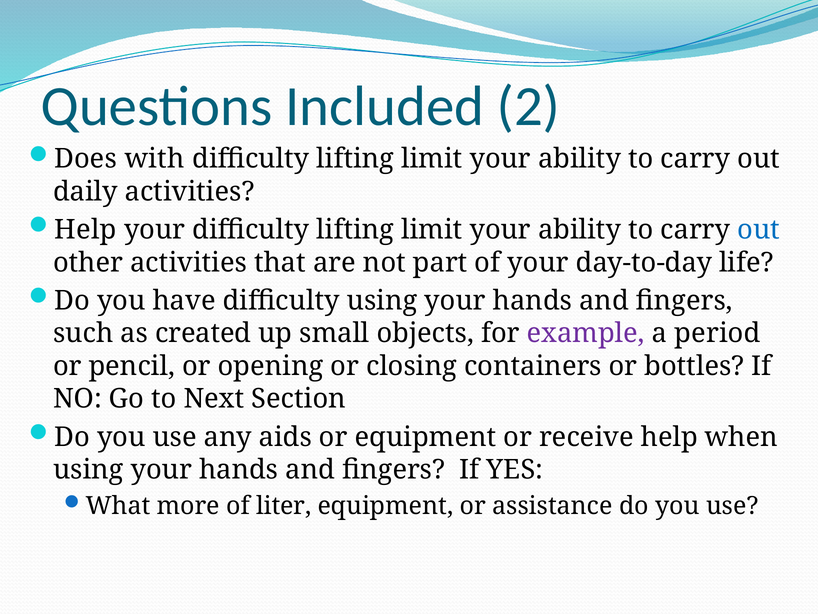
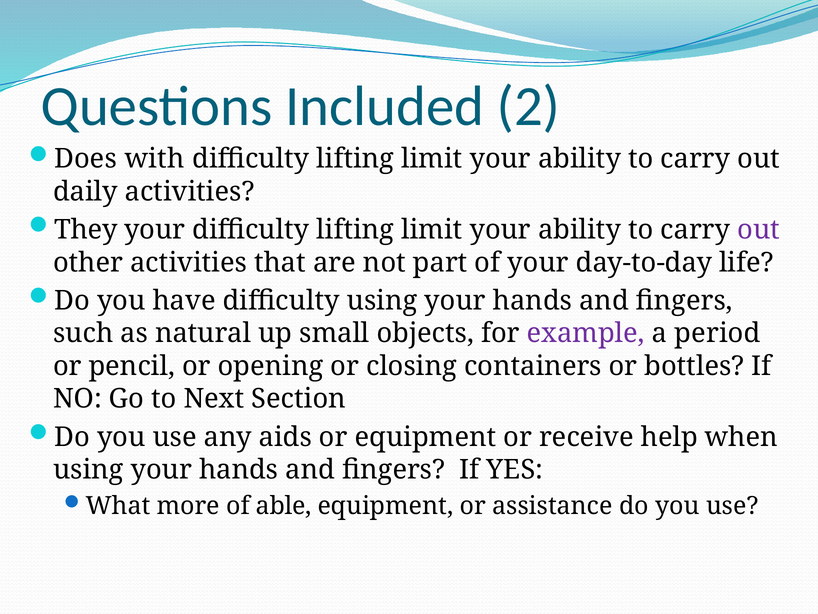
Help at (86, 230): Help -> They
out at (759, 230) colour: blue -> purple
created: created -> natural
liter: liter -> able
